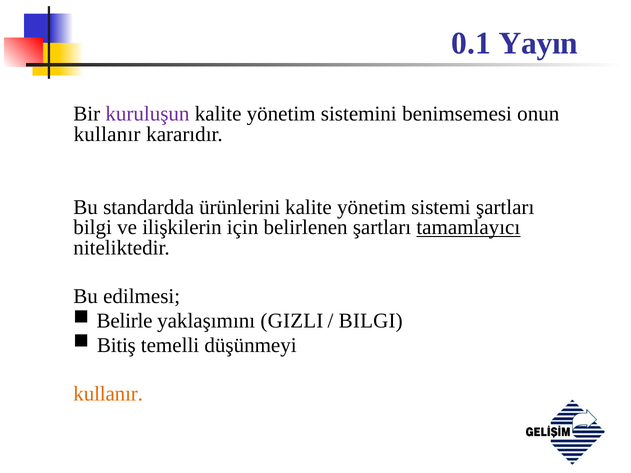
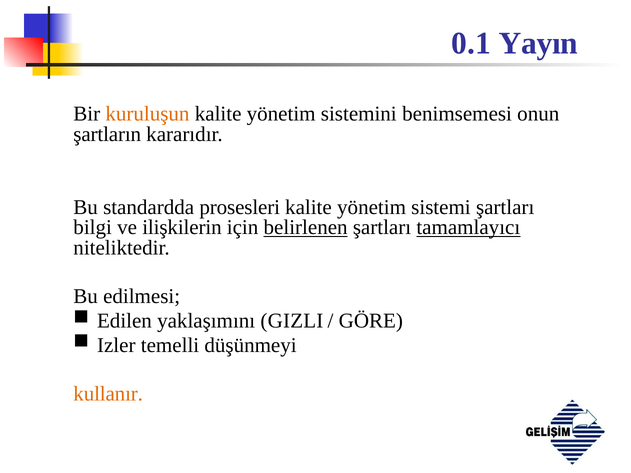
kuruluşun colour: purple -> orange
kullanır at (107, 134): kullanır -> şartların
ürünlerini: ürünlerini -> prosesleri
belirlenen underline: none -> present
Belirle: Belirle -> Edilen
BILGI at (371, 321): BILGI -> GÖRE
Bitiş: Bitiş -> Izler
